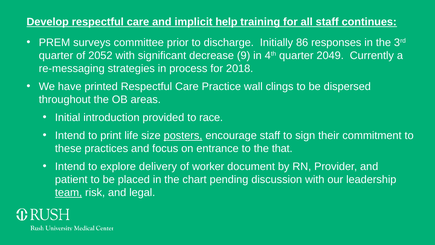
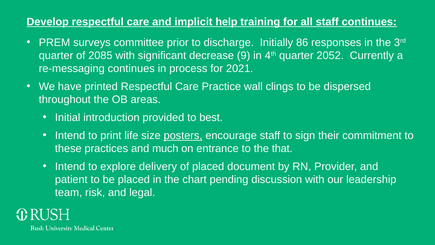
2052: 2052 -> 2085
2049: 2049 -> 2052
re-messaging strategies: strategies -> continues
2018: 2018 -> 2021
race: race -> best
focus: focus -> much
of worker: worker -> placed
team underline: present -> none
